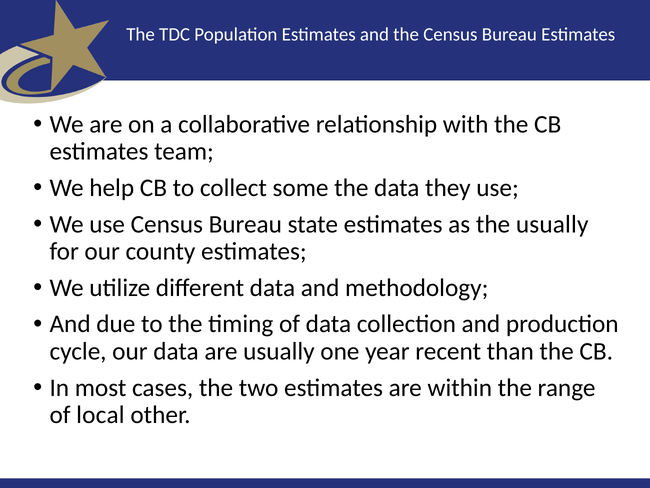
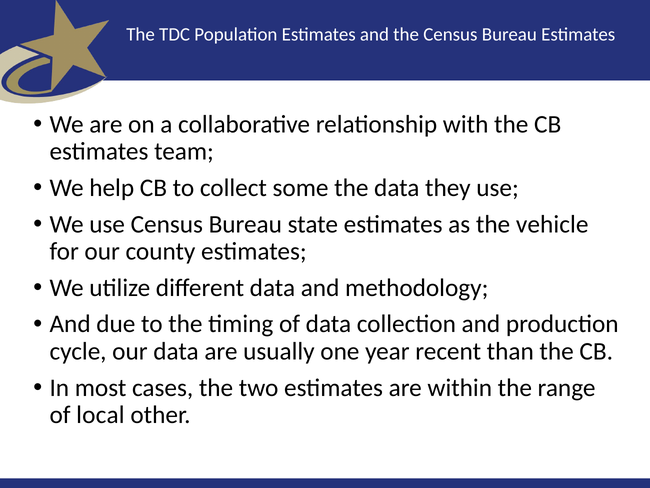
the usually: usually -> vehicle
